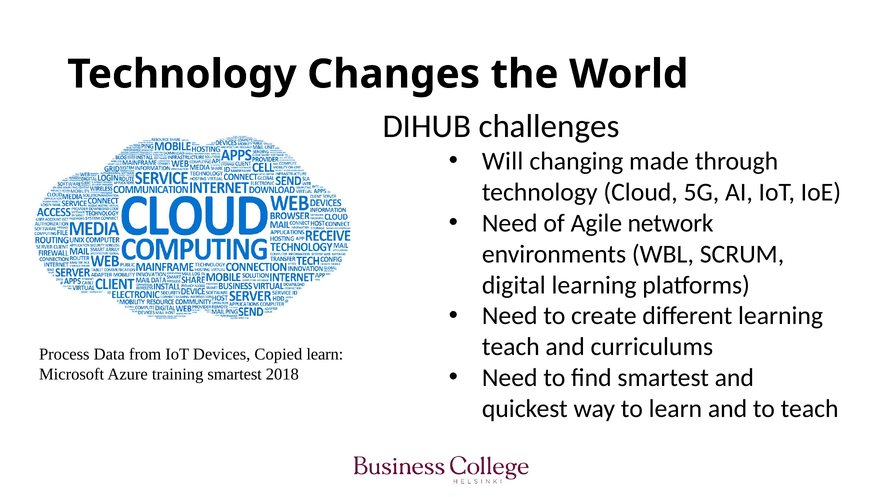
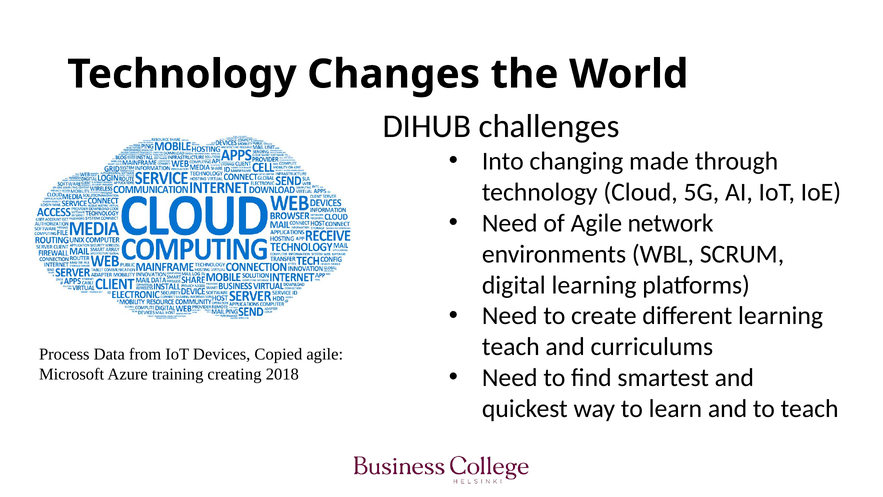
Will: Will -> Into
Copied learn: learn -> agile
training smartest: smartest -> creating
